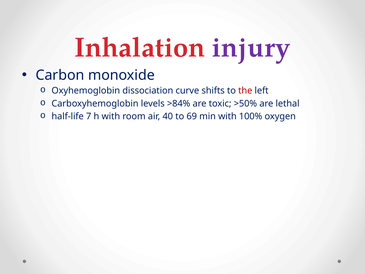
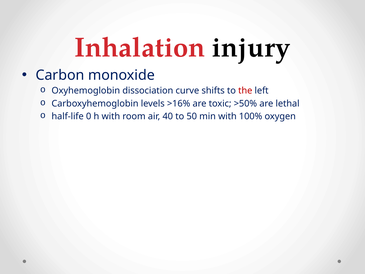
injury colour: purple -> black
>84%: >84% -> >16%
7: 7 -> 0
69: 69 -> 50
